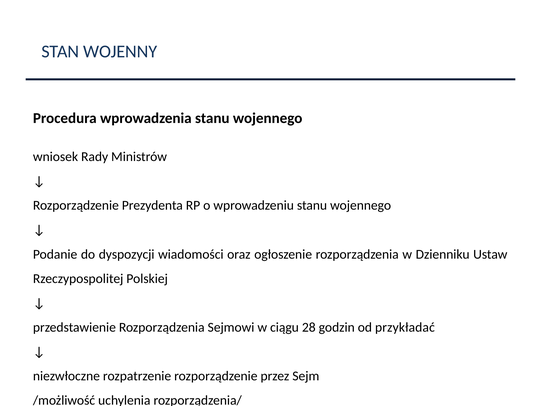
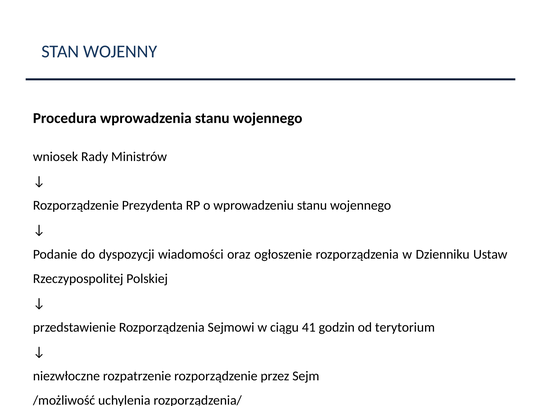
28: 28 -> 41
przykładać: przykładać -> terytorium
